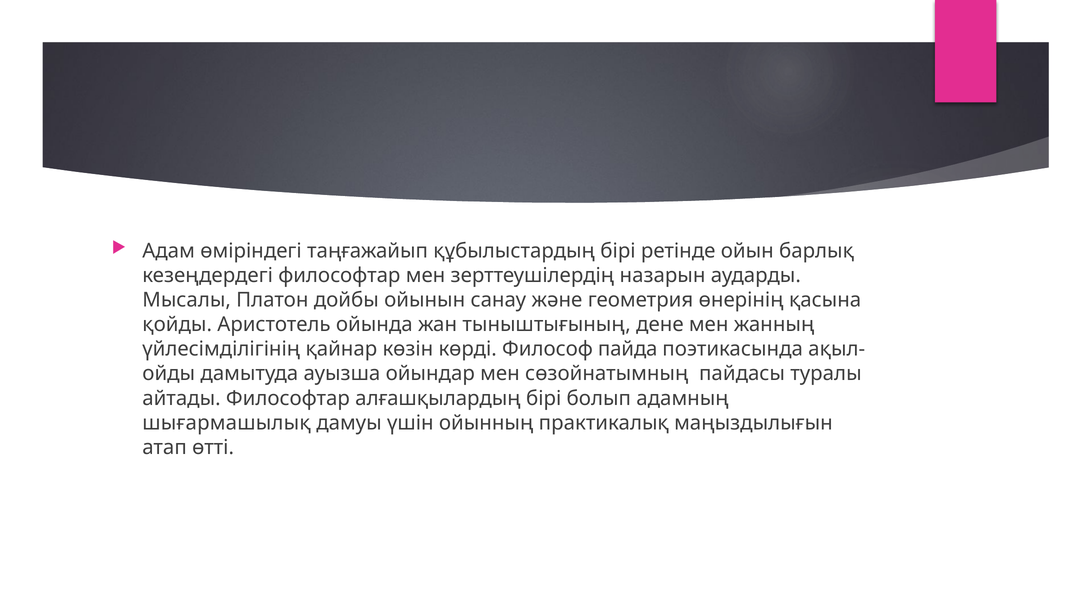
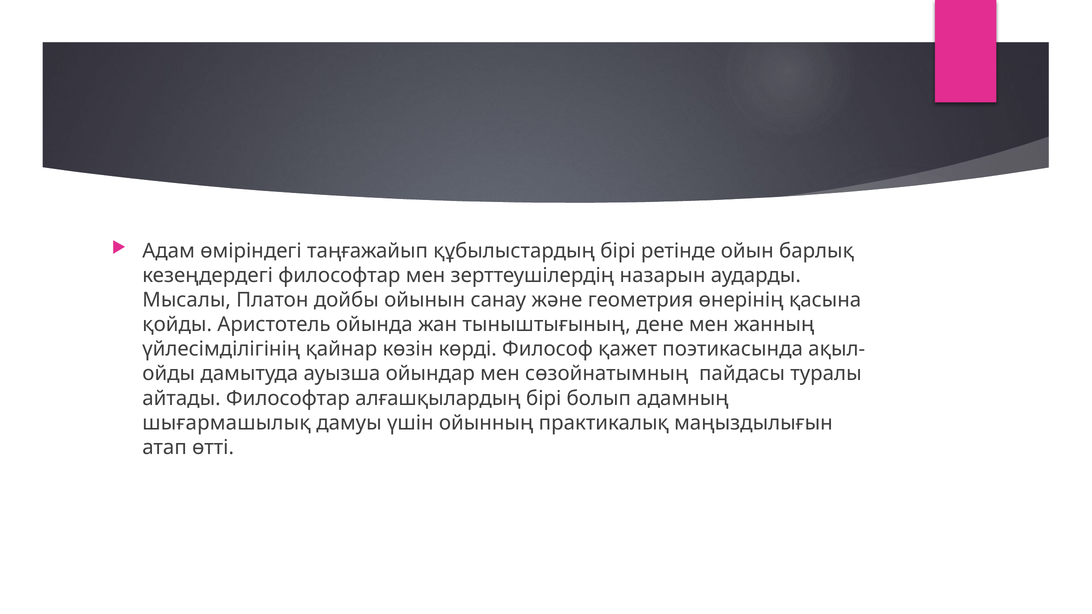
пайда: пайда -> қажет
